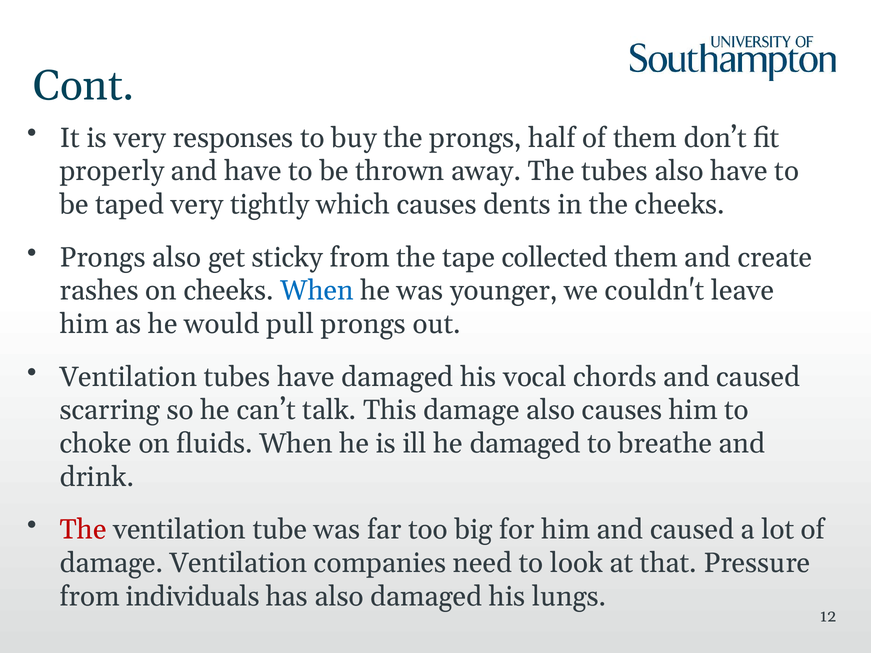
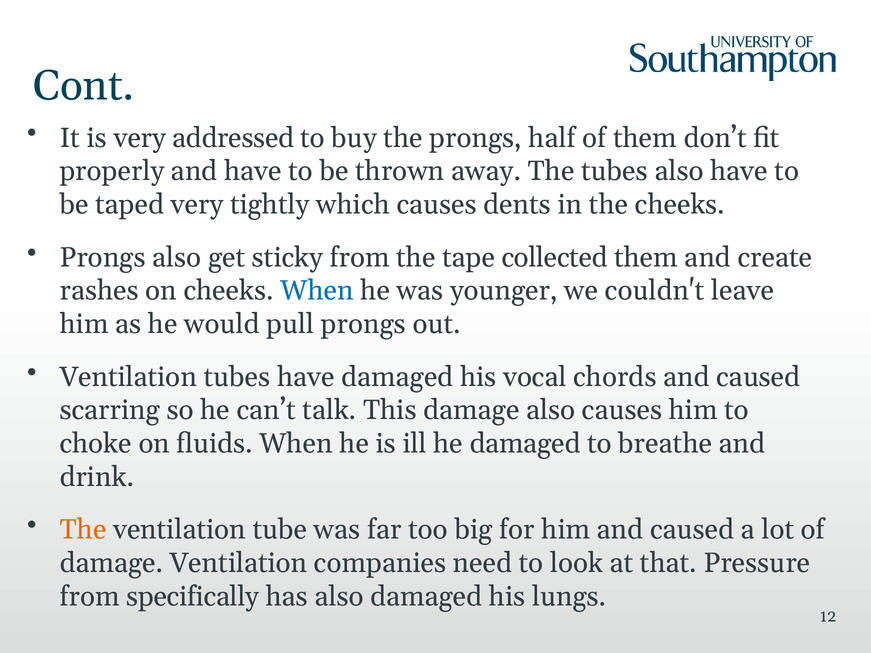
responses: responses -> addressed
The at (83, 530) colour: red -> orange
individuals: individuals -> specifically
